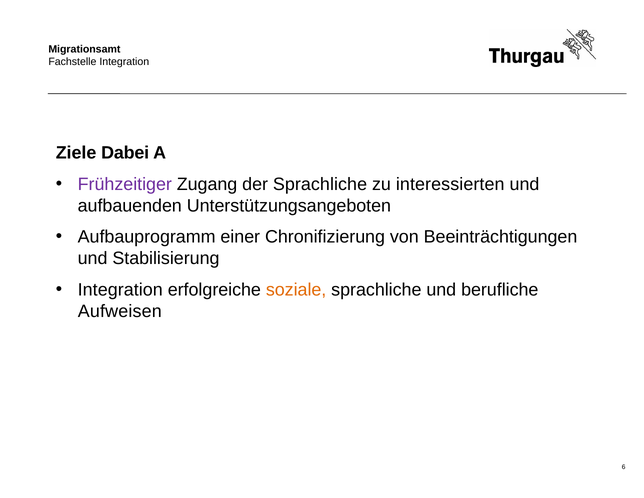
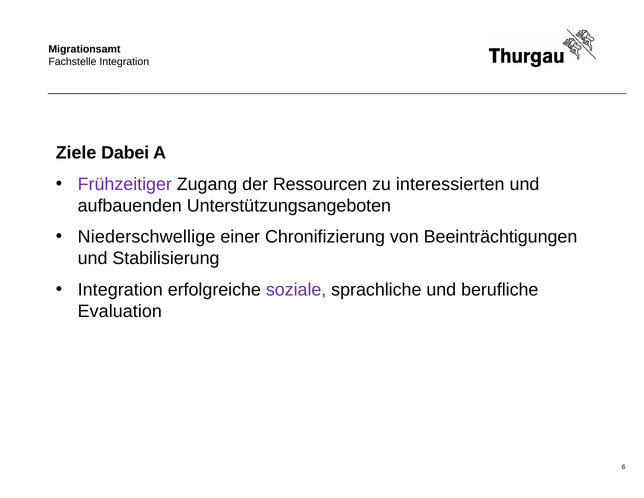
der Sprachliche: Sprachliche -> Ressourcen
Aufbauprogramm: Aufbauprogramm -> Niederschwellige
soziale colour: orange -> purple
Aufweisen: Aufweisen -> Evaluation
